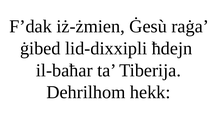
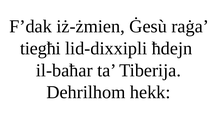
ġibed: ġibed -> tiegħi
